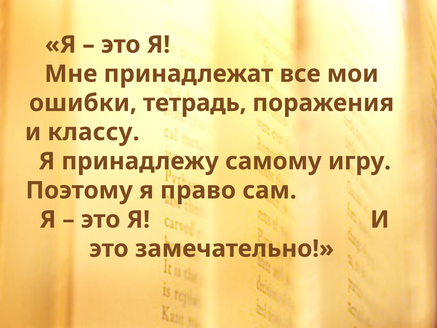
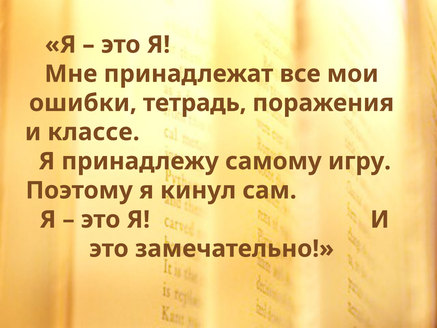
классу: классу -> классе
право: право -> кинул
